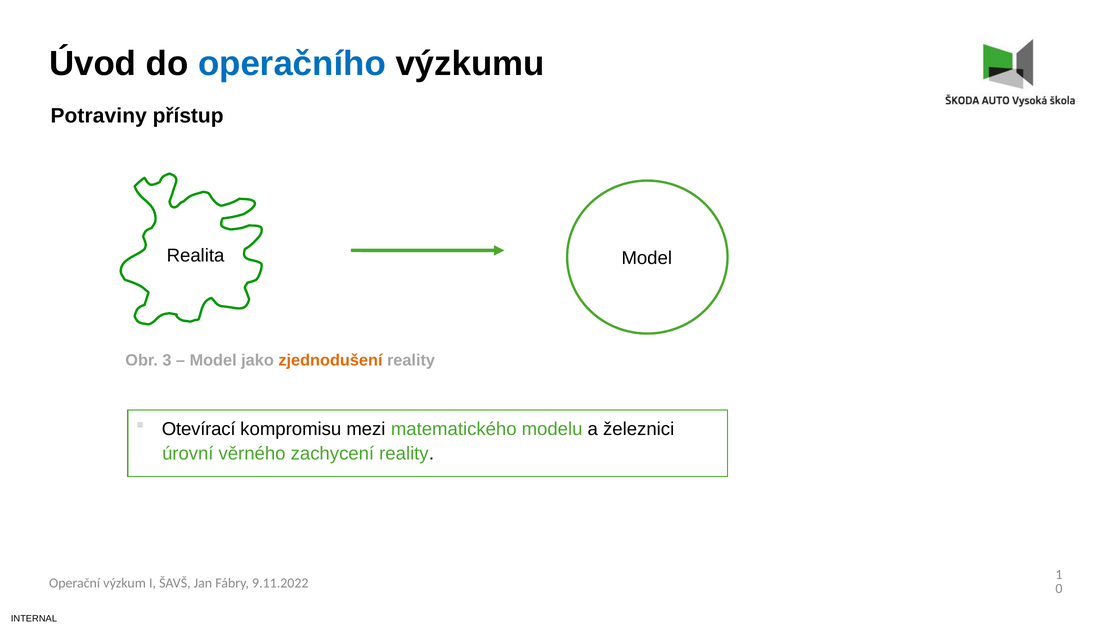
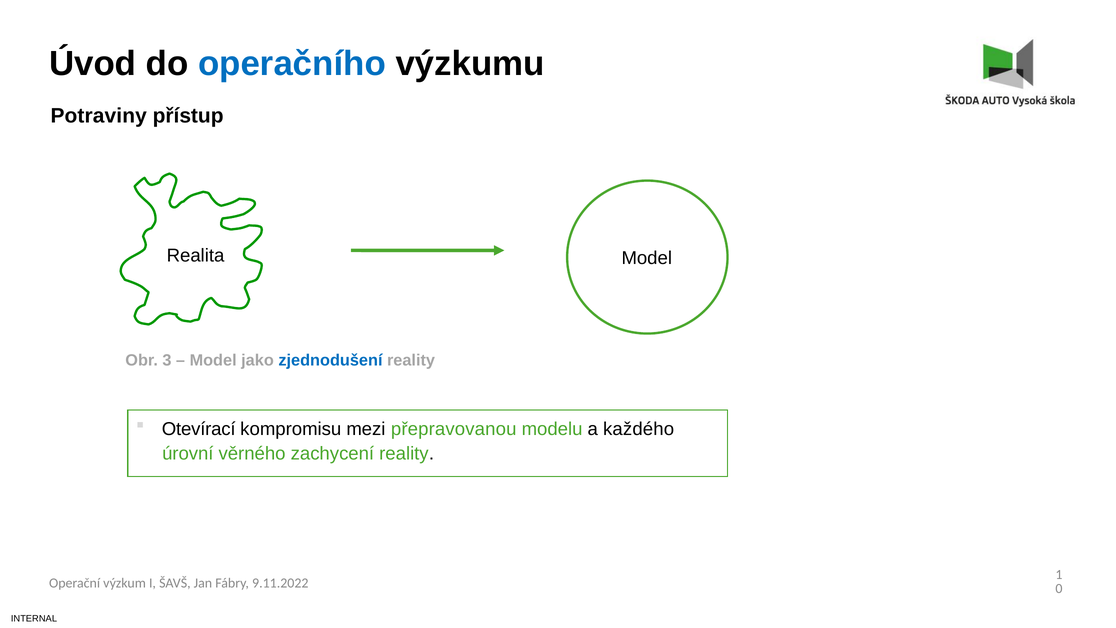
zjednodušení colour: orange -> blue
matematického: matematického -> přepravovanou
železnici: železnici -> každého
